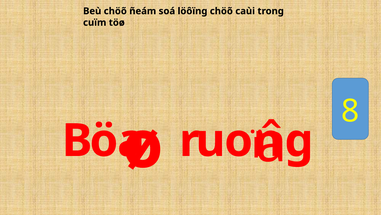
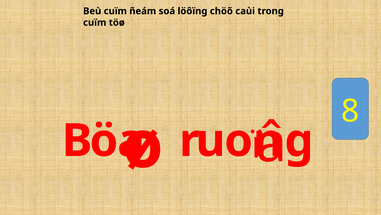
Beù chöõ: chöõ -> cuïm
